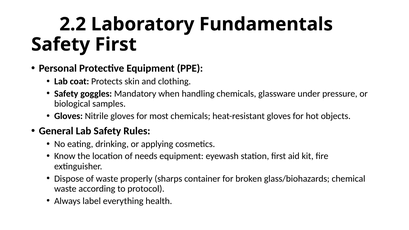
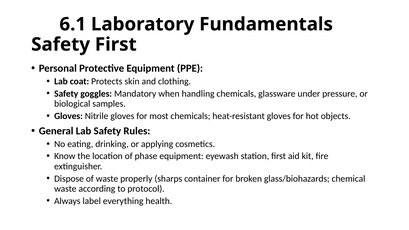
2.2: 2.2 -> 6.1
needs: needs -> phase
